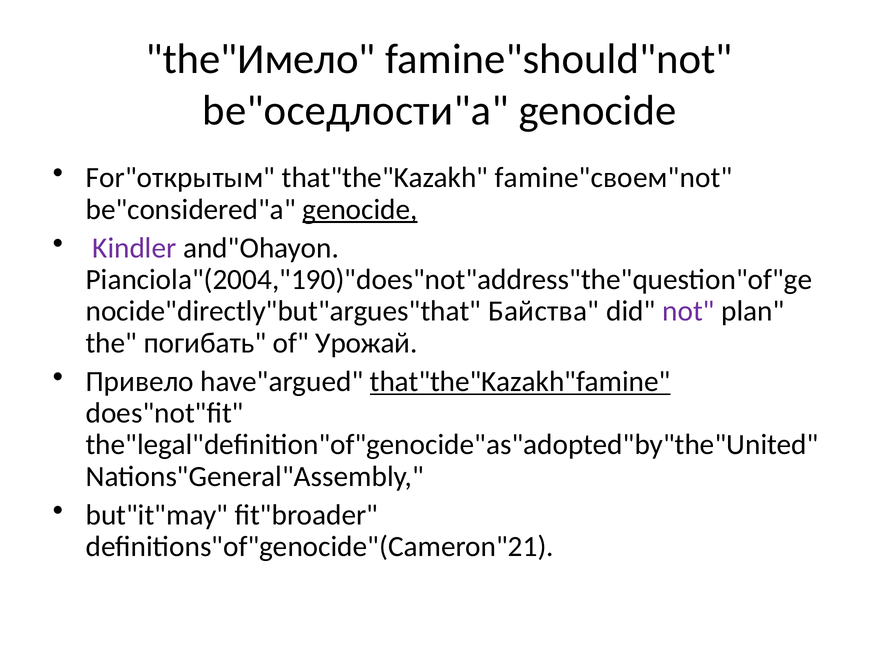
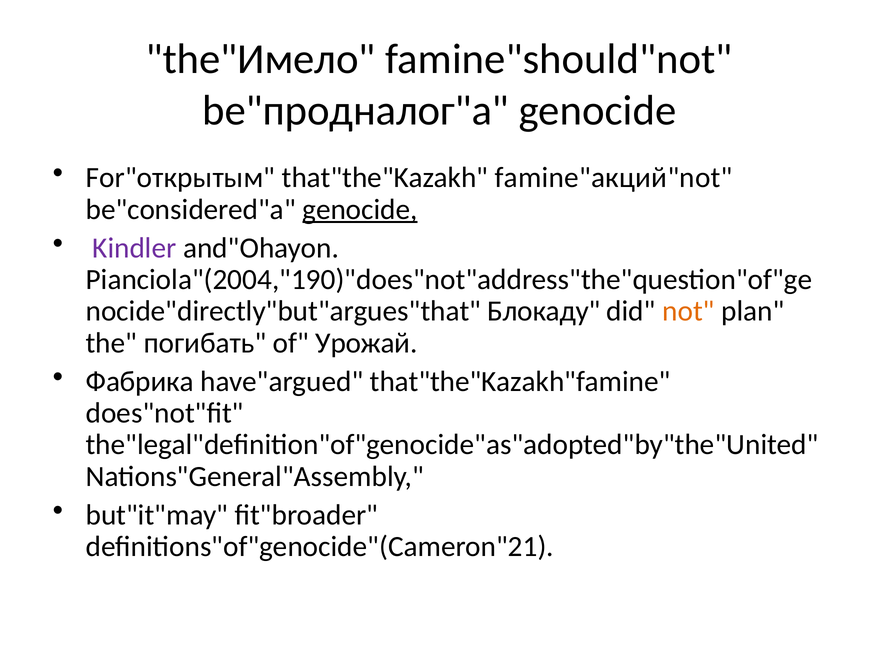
be"оседлости"a: be"оседлости"a -> be"продналог"a
famine"своем"not: famine"своем"not -> famine"акций"not
Байства: Байства -> Блокаду
not colour: purple -> orange
Привело: Привело -> Фабрика
that"the"Kazakh"famine underline: present -> none
